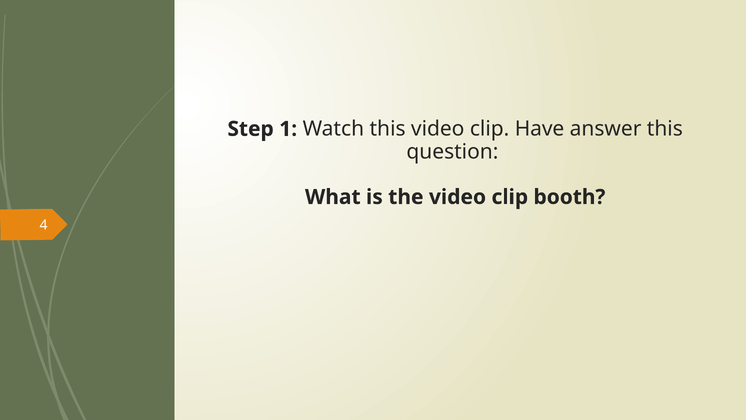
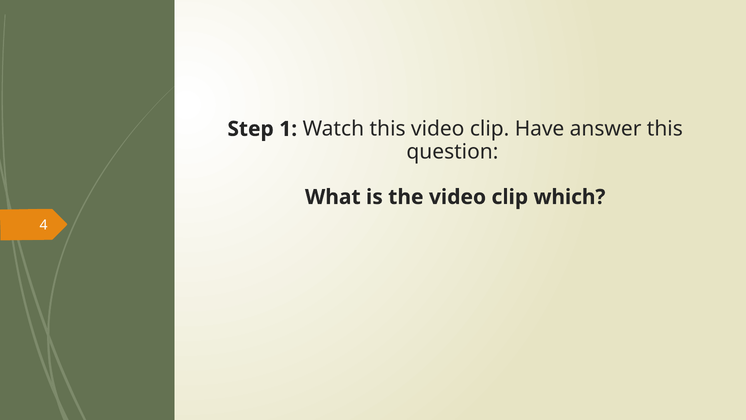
booth: booth -> which
